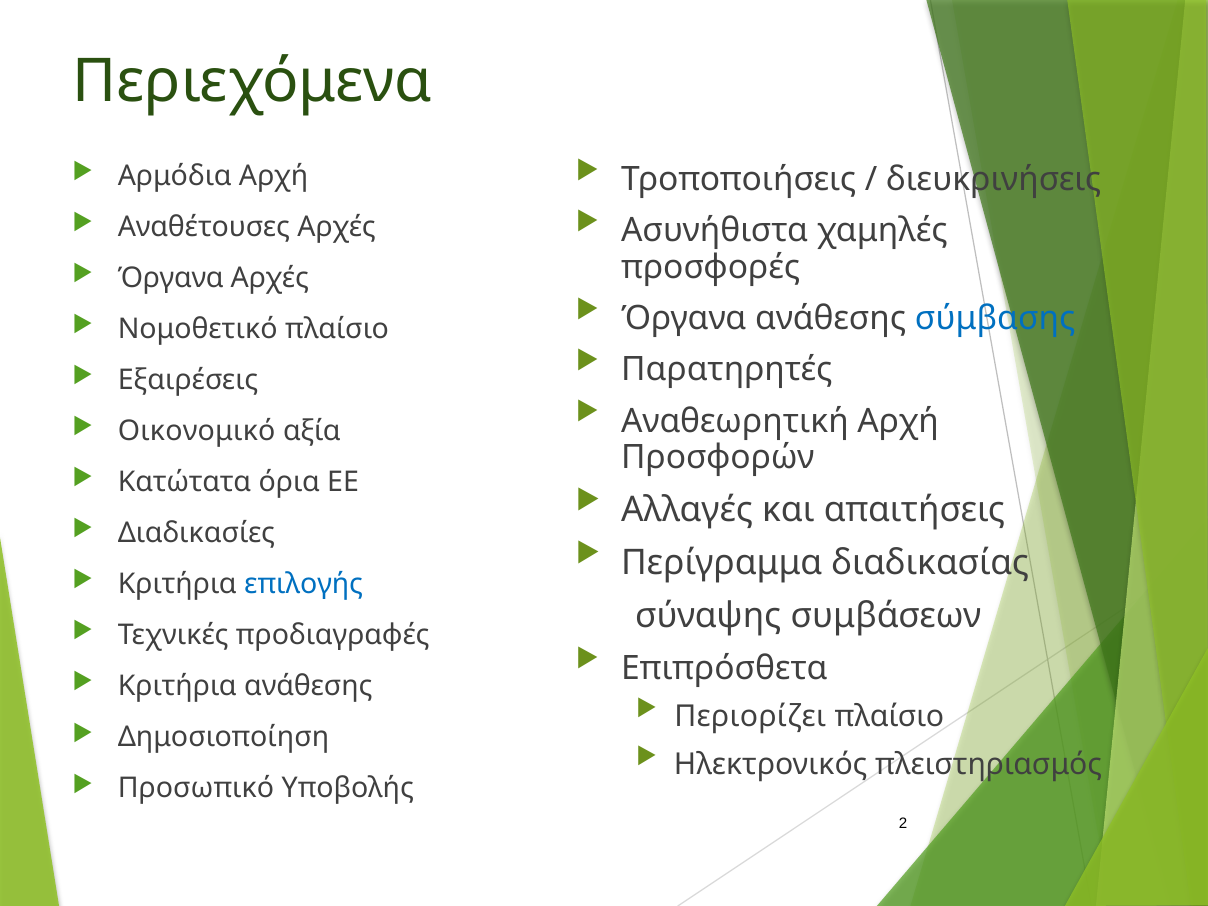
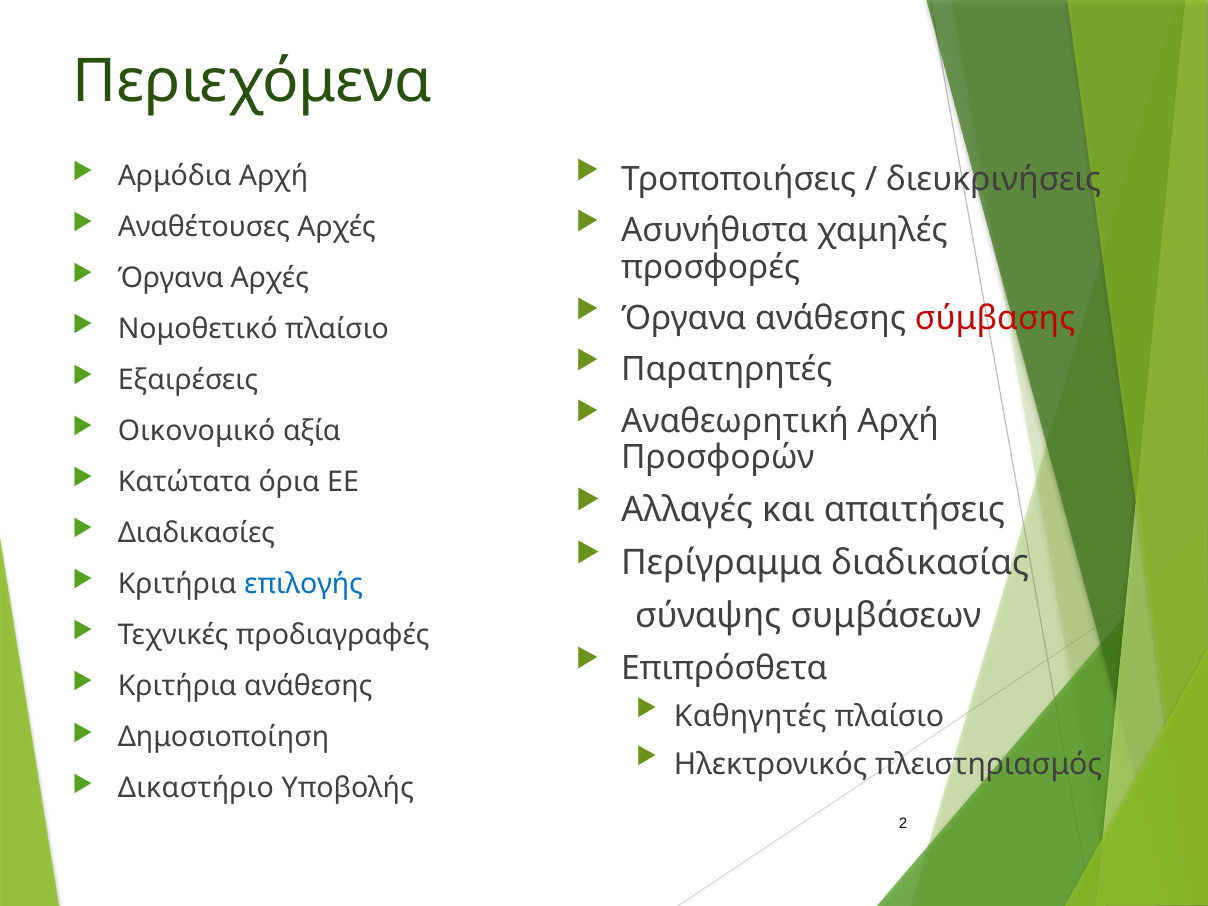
σύμβασης colour: blue -> red
Περιορίζει: Περιορίζει -> Καθηγητές
Προσωπικό: Προσωπικό -> Δικαστήριο
